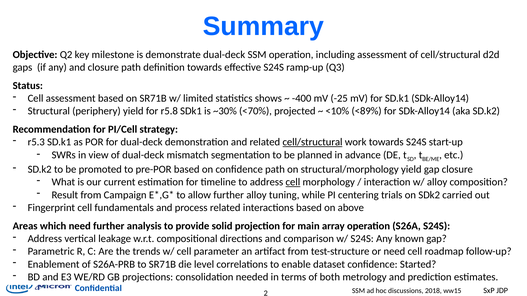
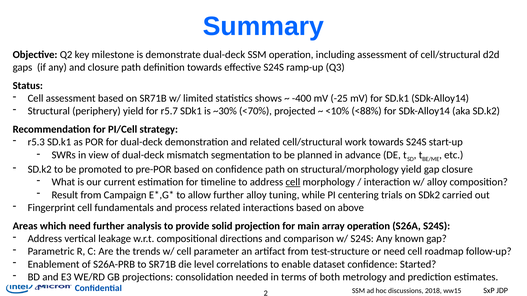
r5.8: r5.8 -> r5.7
<89%: <89% -> <88%
cell/structural at (313, 142) underline: present -> none
